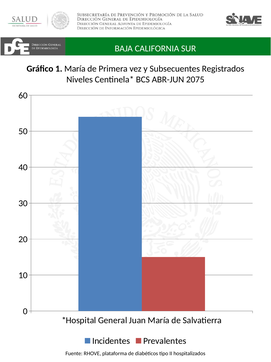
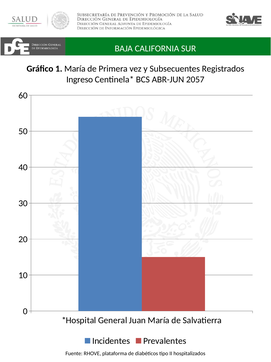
Niveles: Niveles -> Ingreso
2075: 2075 -> 2057
